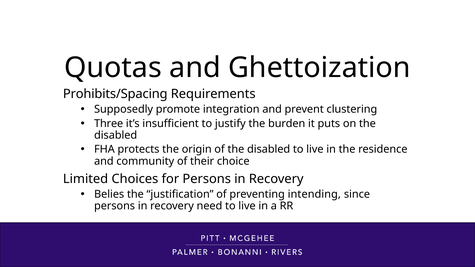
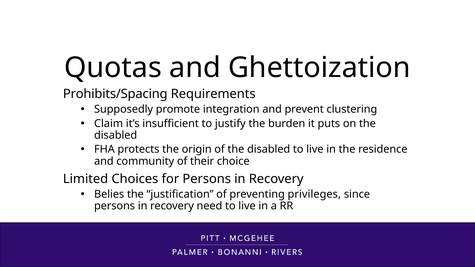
Three: Three -> Claim
intending: intending -> privileges
